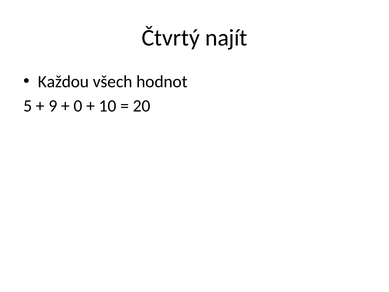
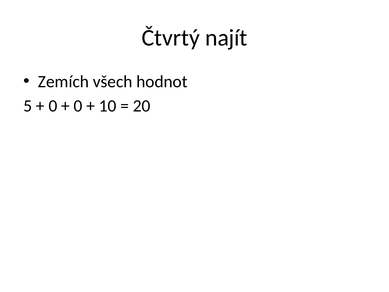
Každou: Každou -> Zemích
9 at (53, 106): 9 -> 0
